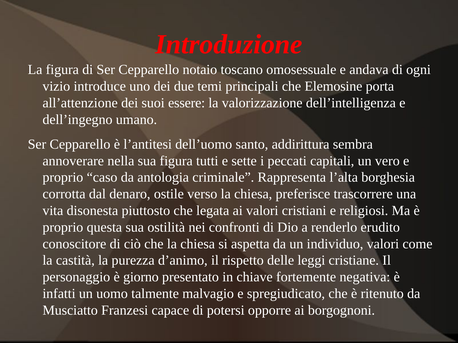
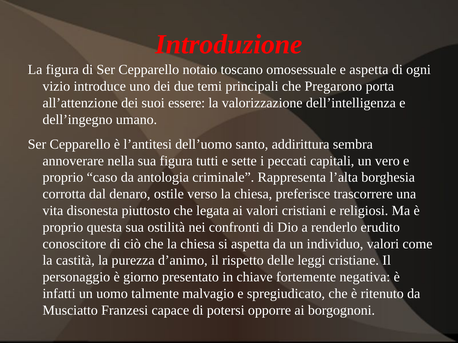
e andava: andava -> aspetta
Elemosine: Elemosine -> Pregarono
